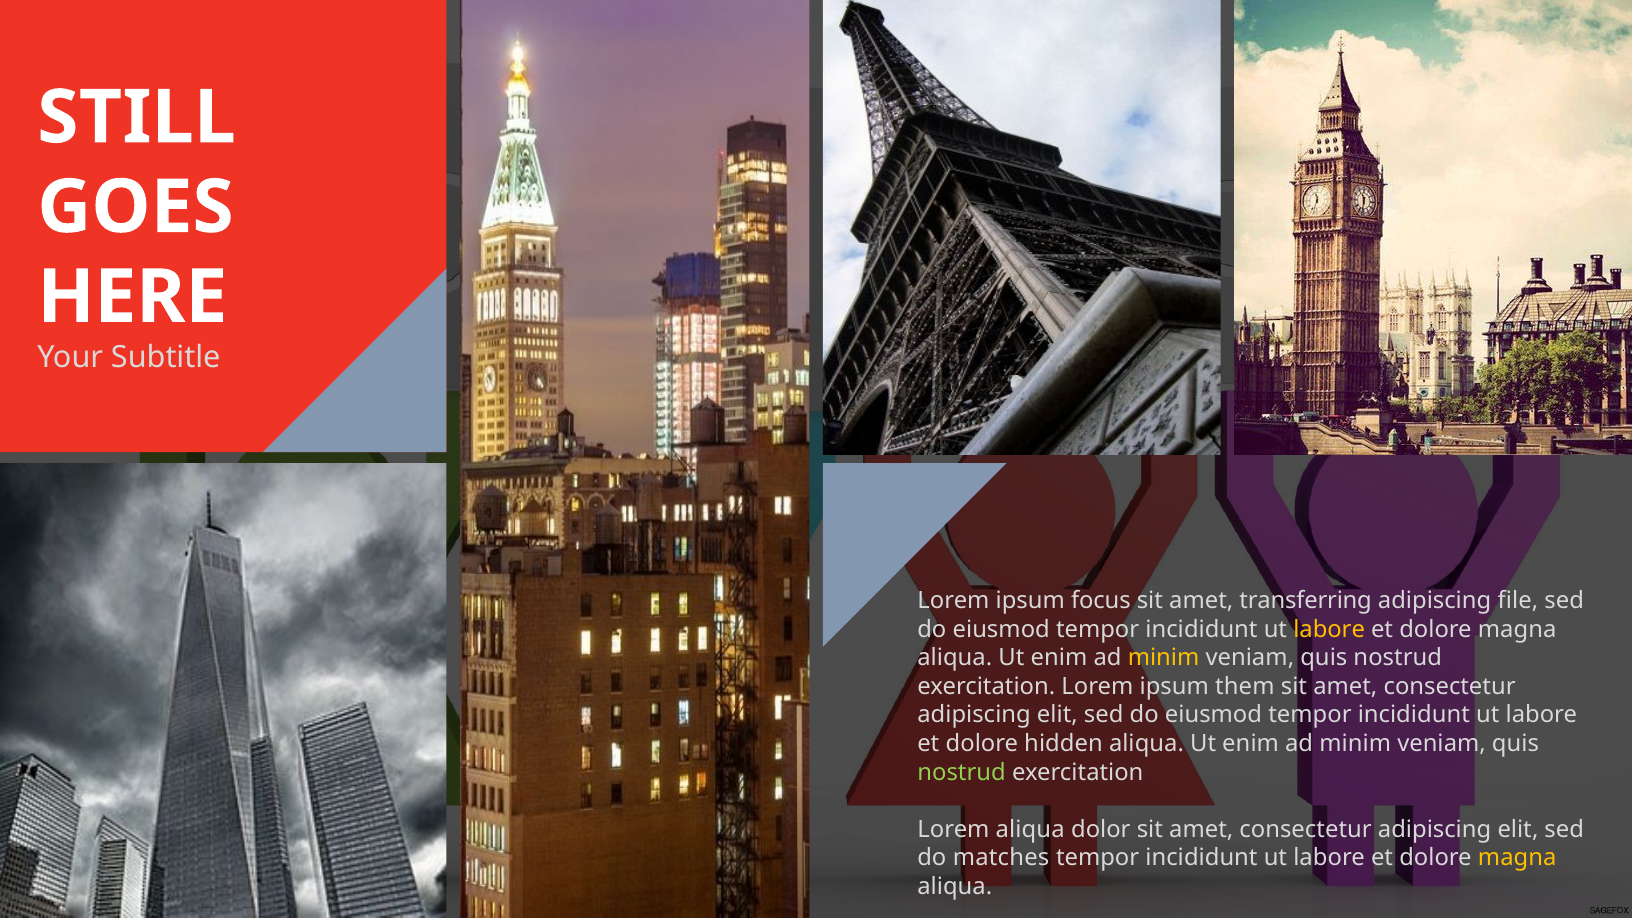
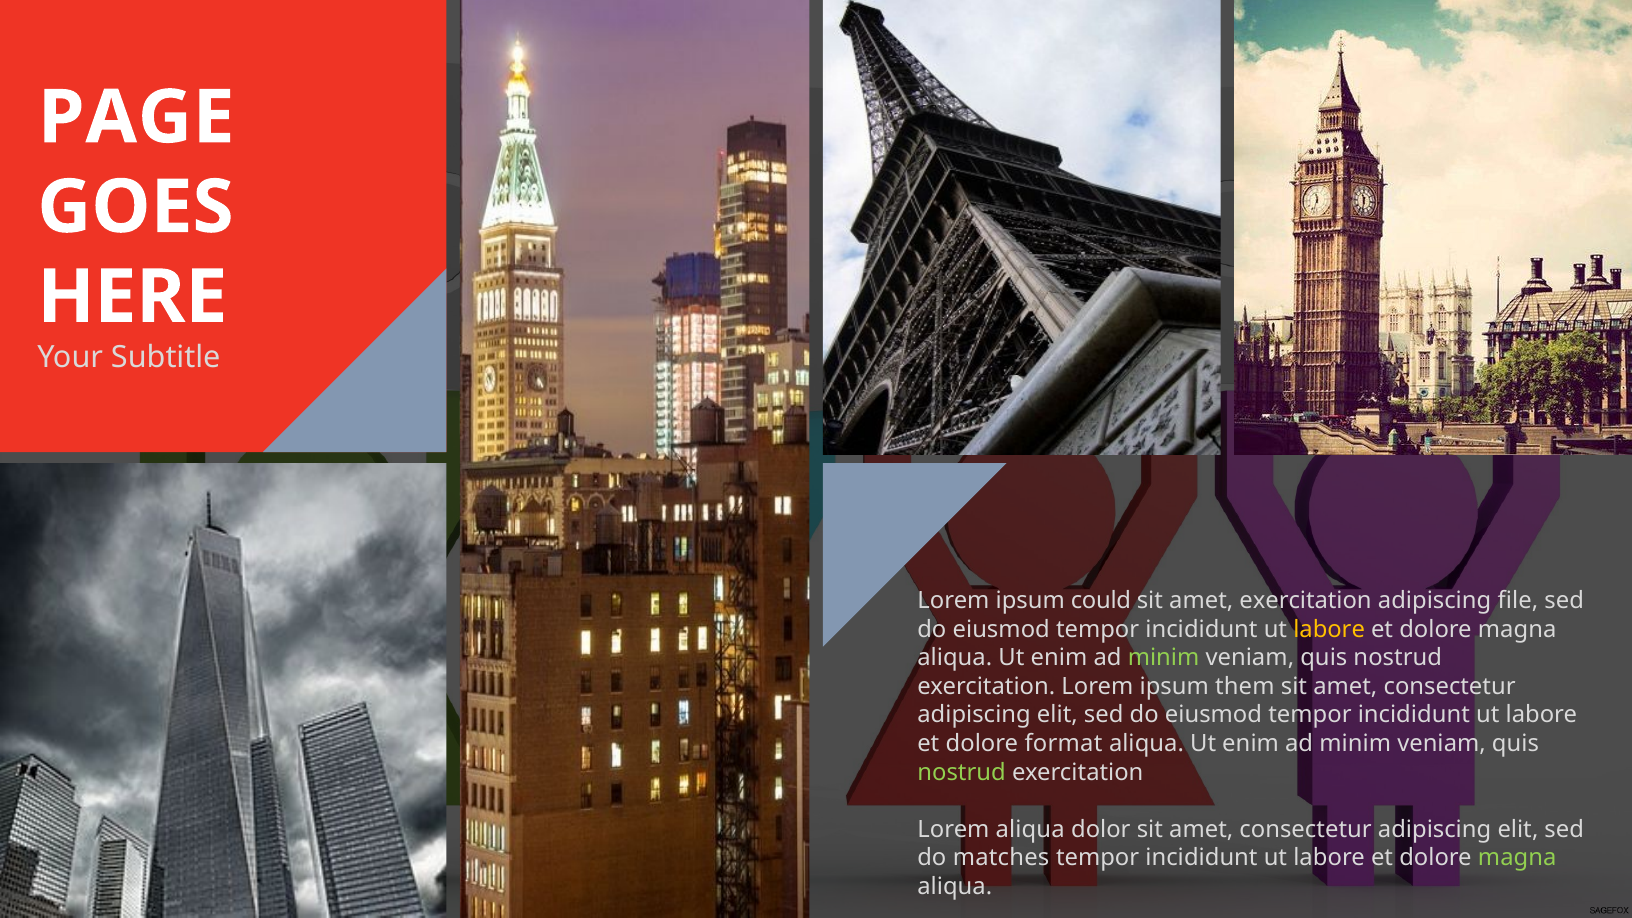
STILL: STILL -> PAGE
focus: focus -> could
amet transferring: transferring -> exercitation
minim at (1164, 658) colour: yellow -> light green
hidden: hidden -> format
magna at (1517, 858) colour: yellow -> light green
